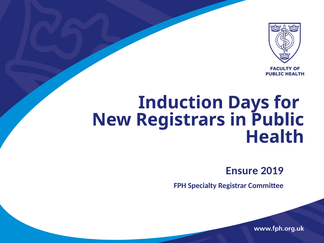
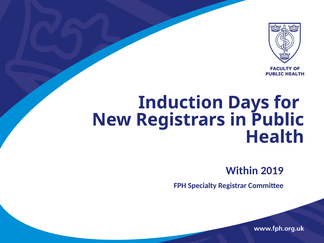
Ensure: Ensure -> Within
